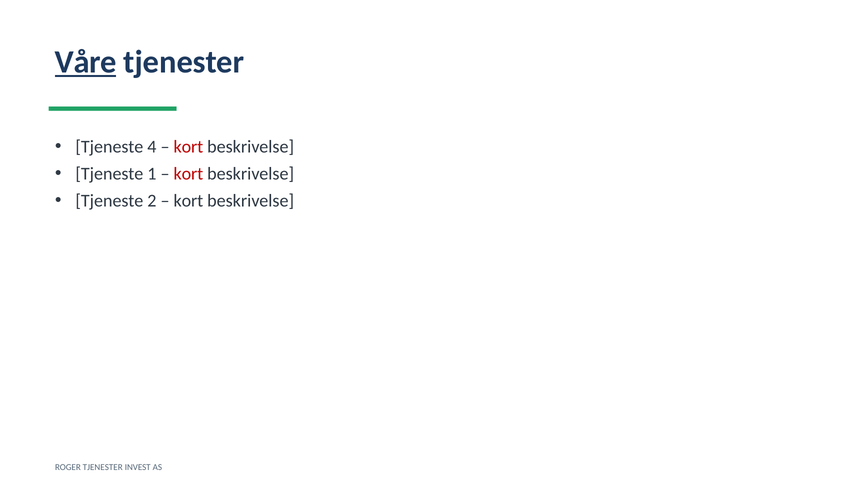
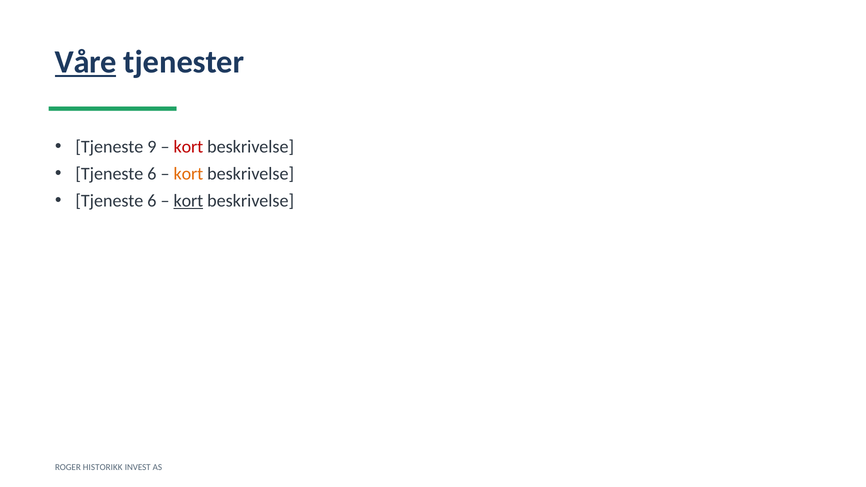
4: 4 -> 9
1 at (152, 174): 1 -> 6
kort at (188, 174) colour: red -> orange
2 at (152, 201): 2 -> 6
kort at (188, 201) underline: none -> present
ROGER TJENESTER: TJENESTER -> HISTORIKK
